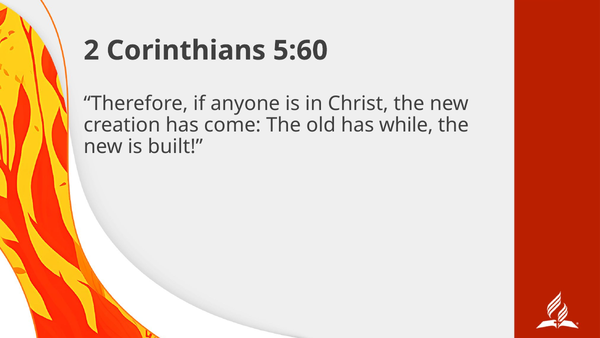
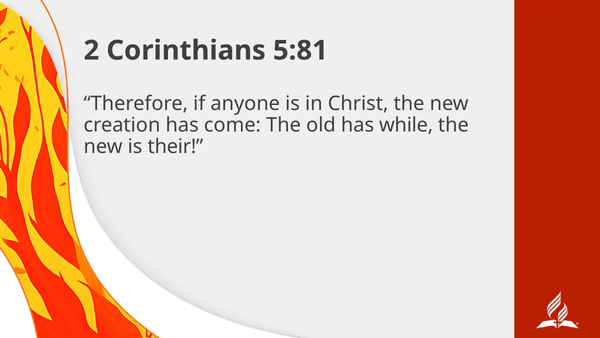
5:60: 5:60 -> 5:81
built: built -> their
